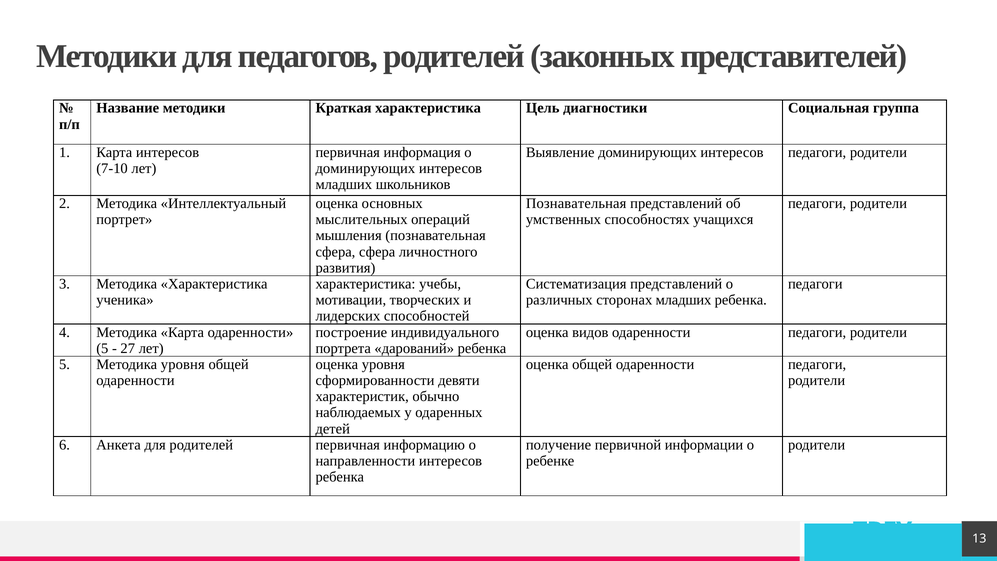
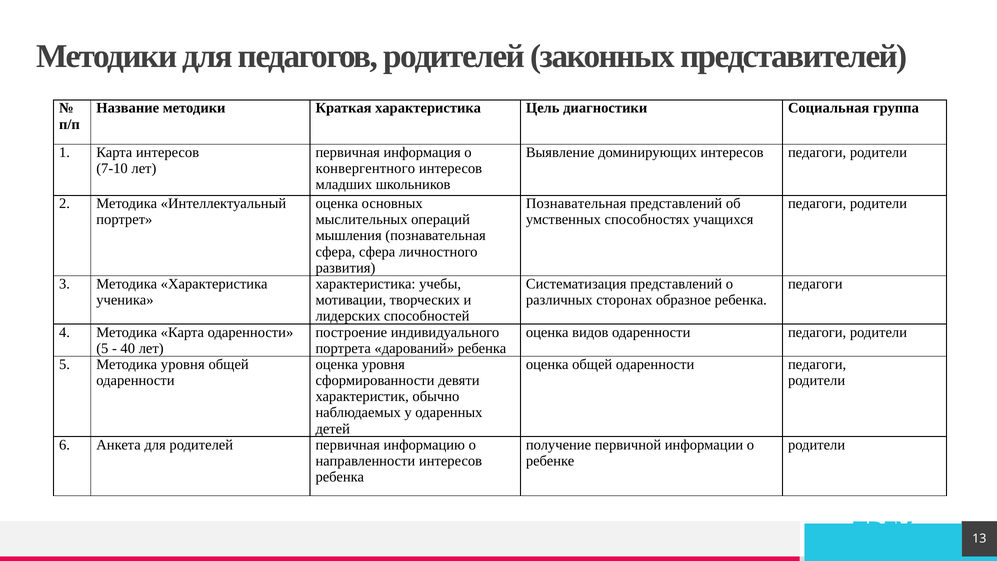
доминирующих at (365, 168): доминирующих -> конвергентного
сторонах младших: младших -> образное
27: 27 -> 40
